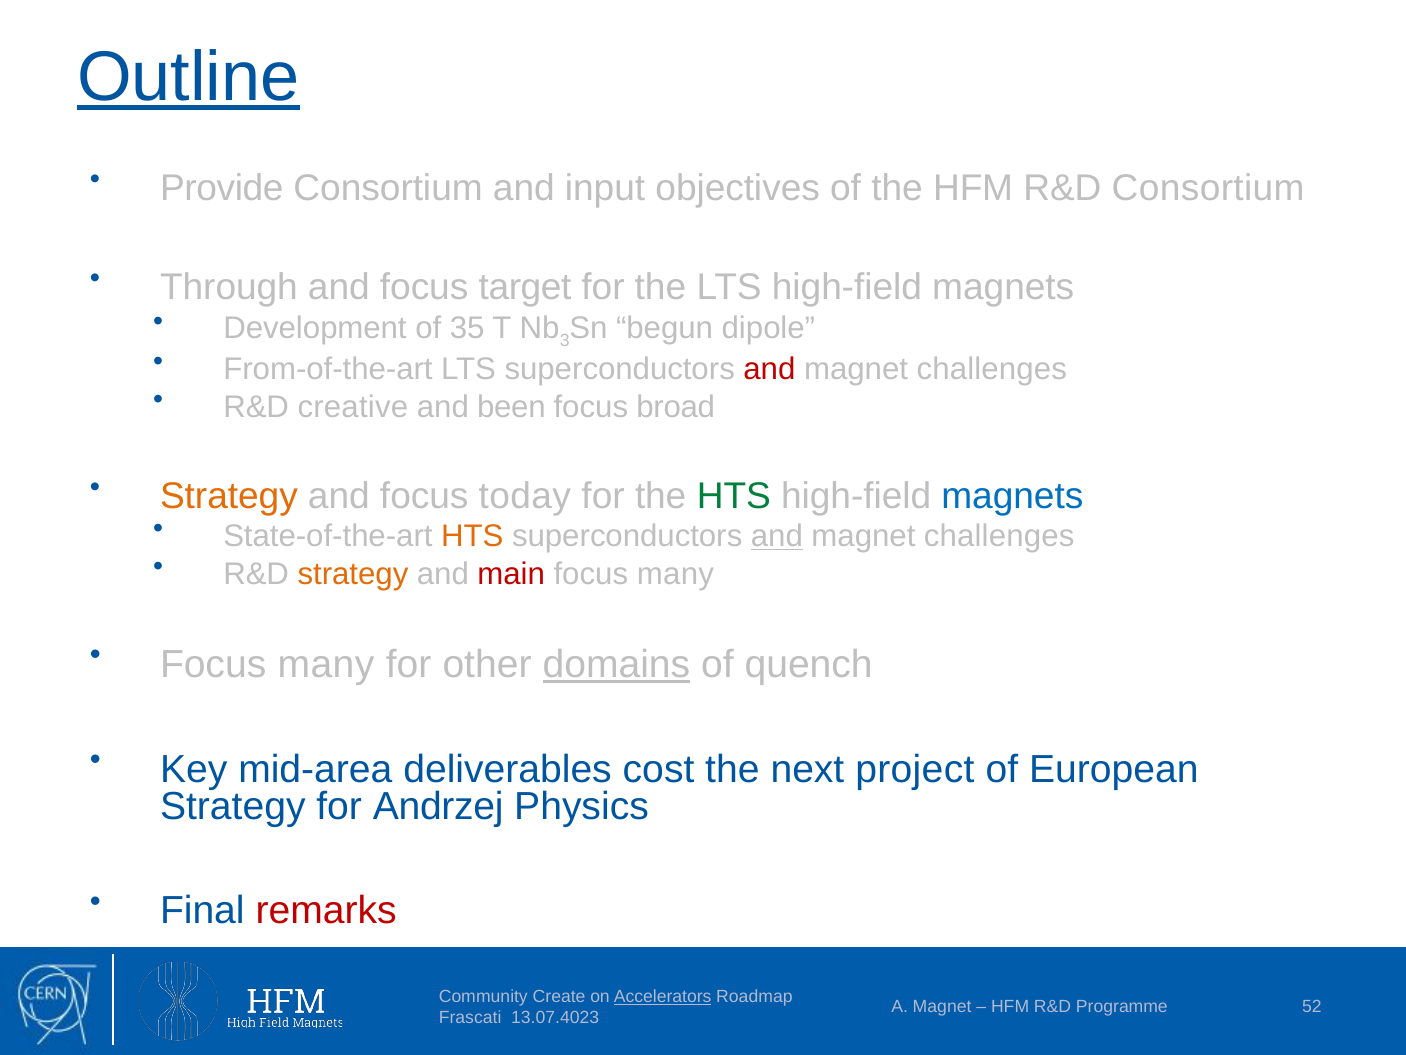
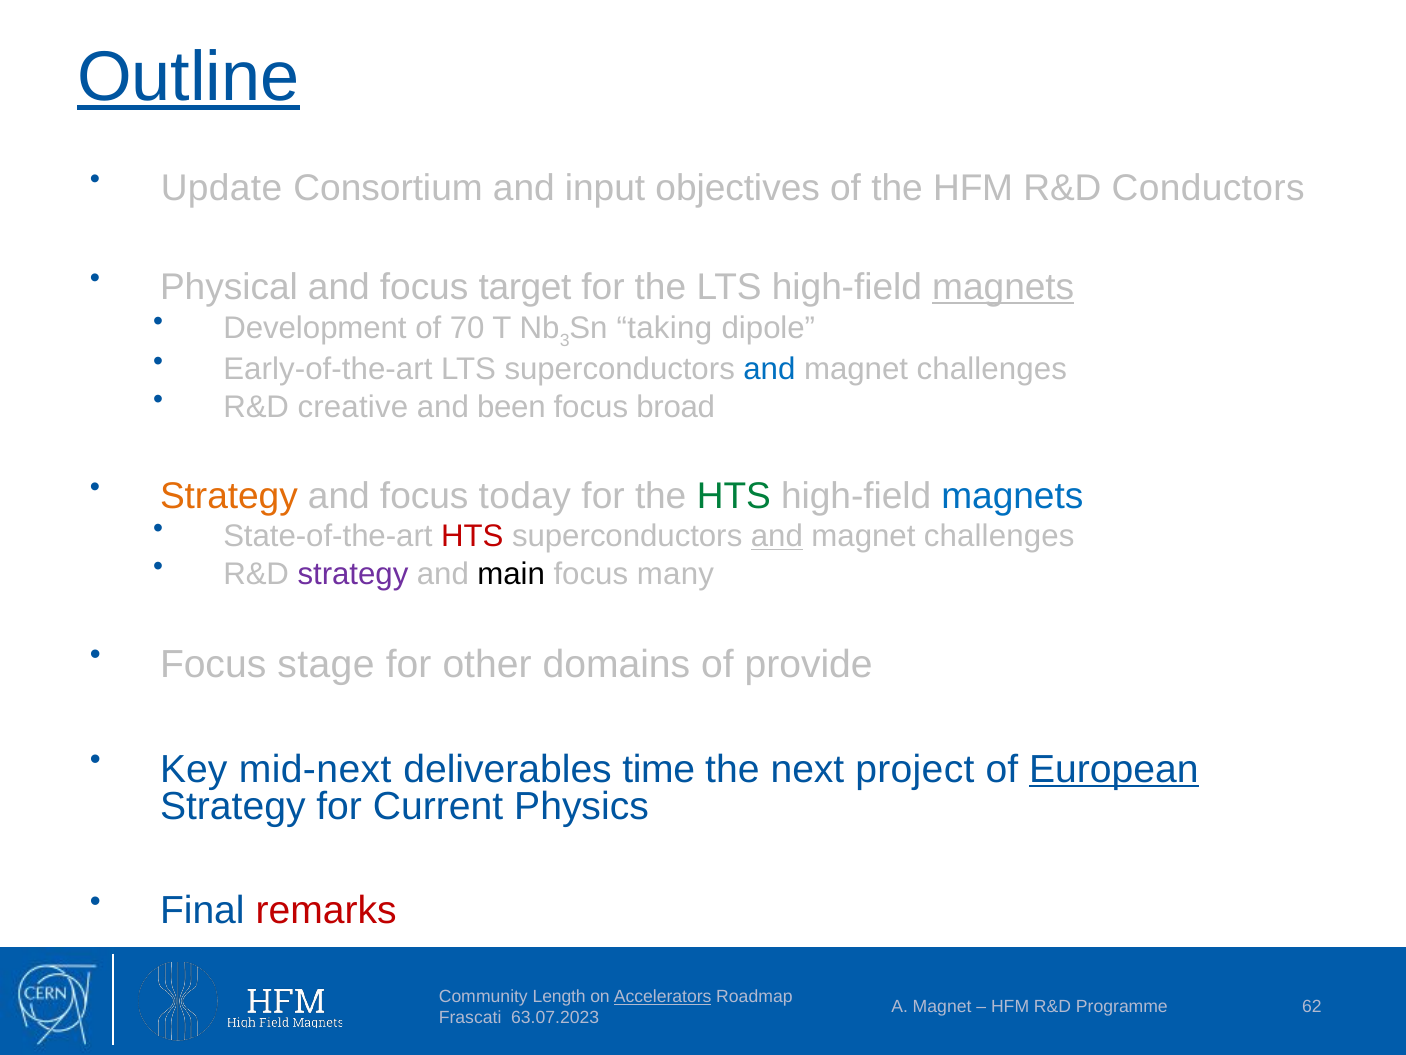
Provide: Provide -> Update
R&D Consortium: Consortium -> Conductors
Through: Through -> Physical
magnets at (1003, 287) underline: none -> present
35: 35 -> 70
begun: begun -> taking
From-of-the-art: From-of-the-art -> Early-of-the-art
and at (769, 369) colour: red -> blue
HTS at (472, 536) colour: orange -> red
strategy at (353, 574) colour: orange -> purple
main colour: red -> black
many at (326, 664): many -> stage
domains underline: present -> none
quench: quench -> provide
mid-area: mid-area -> mid-next
cost: cost -> time
European underline: none -> present
Andrzej: Andrzej -> Current
Create: Create -> Length
52: 52 -> 62
13.07.4023: 13.07.4023 -> 63.07.2023
